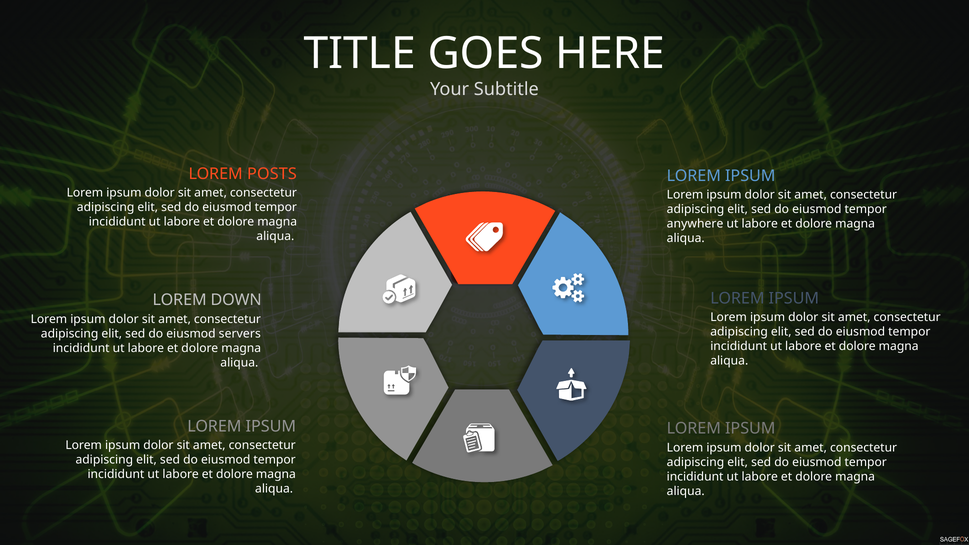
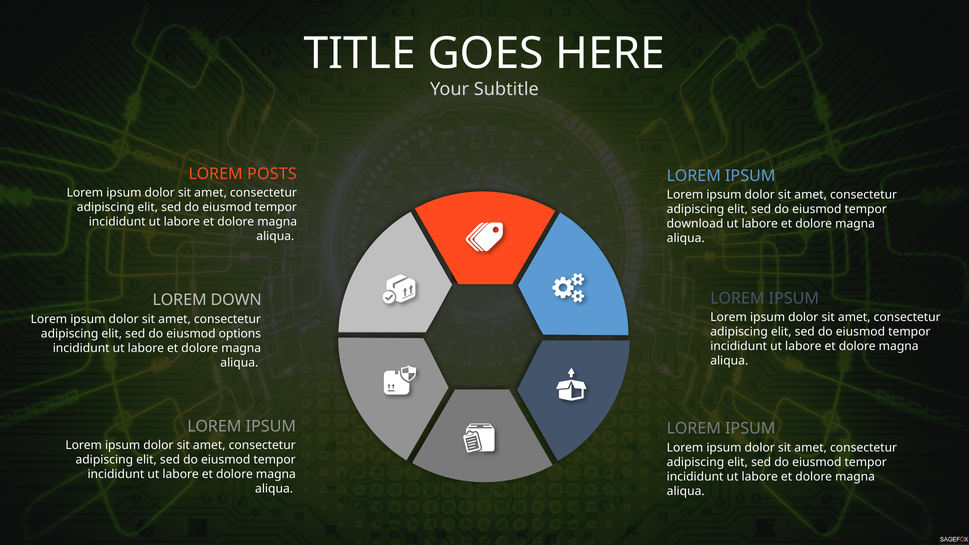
anywhere: anywhere -> download
servers: servers -> options
